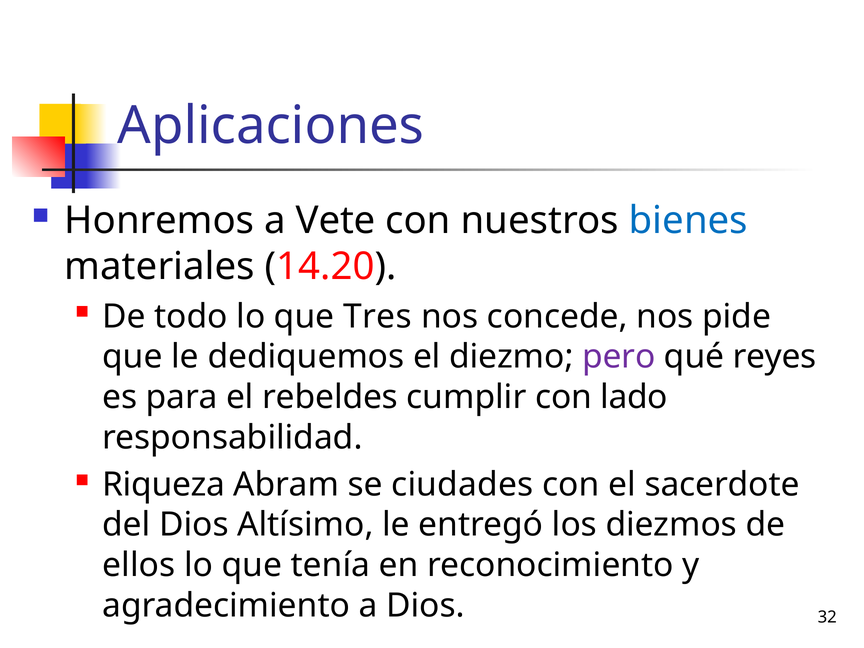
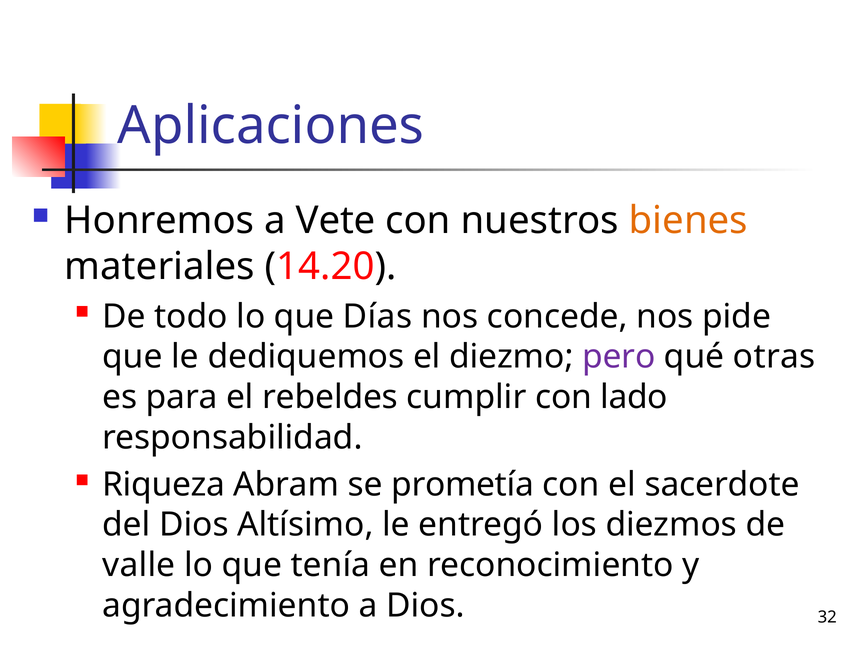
bienes colour: blue -> orange
Tres: Tres -> Días
reyes: reyes -> otras
ciudades: ciudades -> prometía
ellos: ellos -> valle
